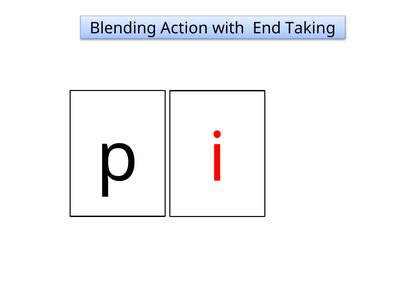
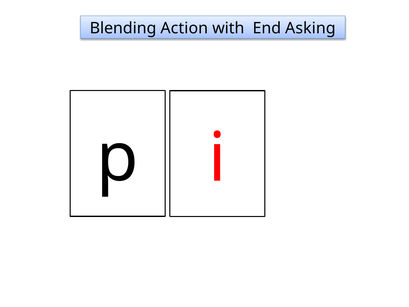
Taking: Taking -> Asking
